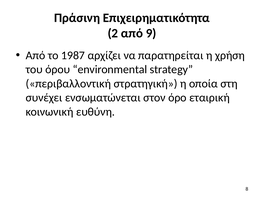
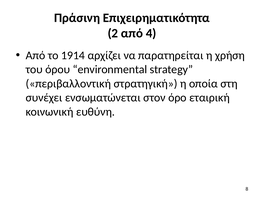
9: 9 -> 4
1987: 1987 -> 1914
